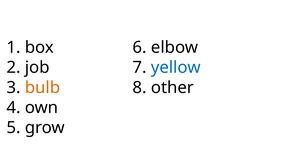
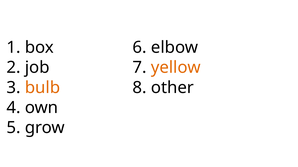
yellow colour: blue -> orange
